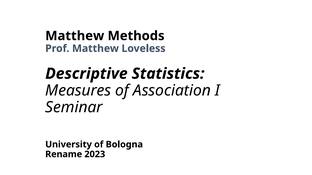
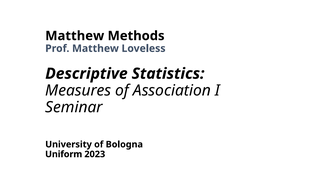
Rename: Rename -> Uniform
